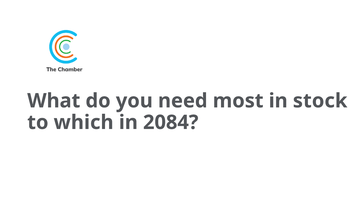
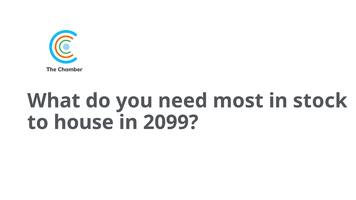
which: which -> house
2084: 2084 -> 2099
